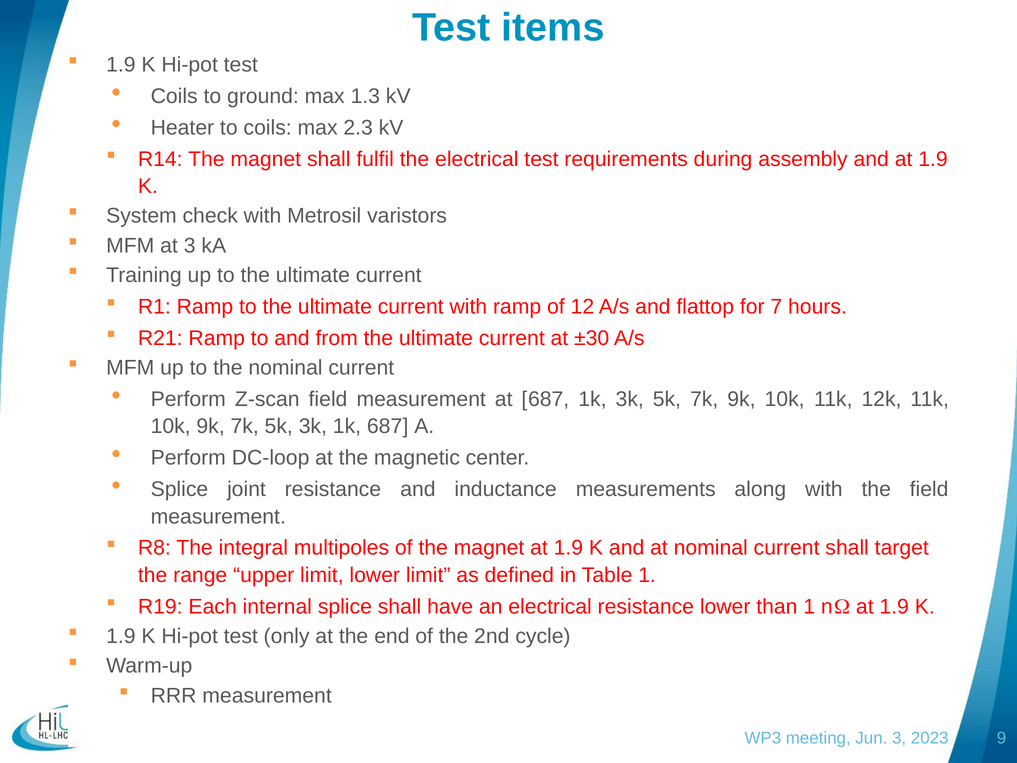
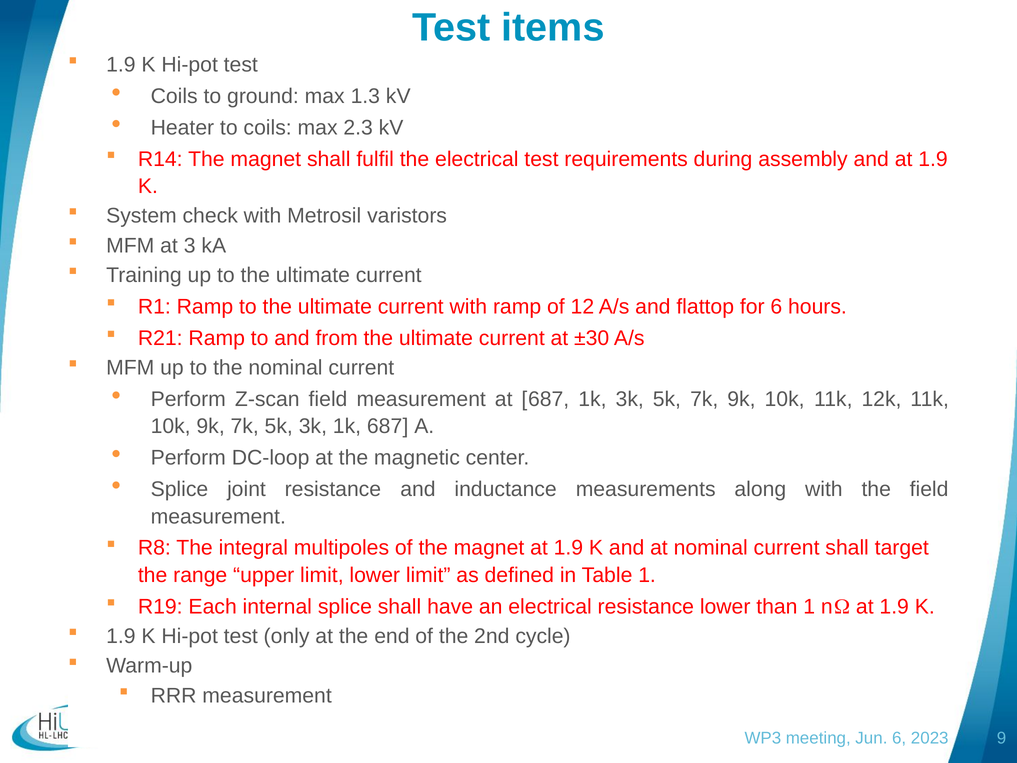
for 7: 7 -> 6
Jun 3: 3 -> 6
